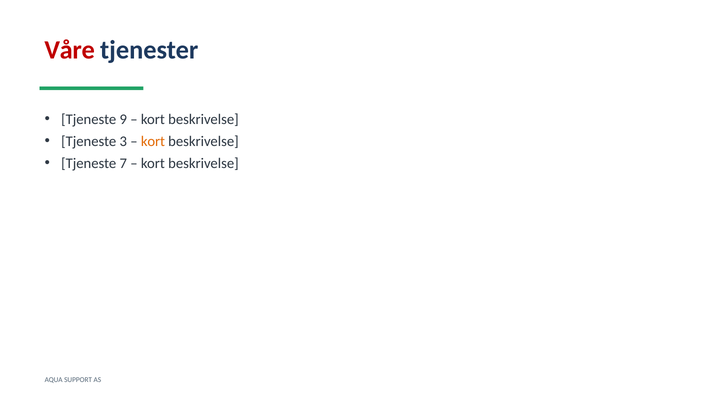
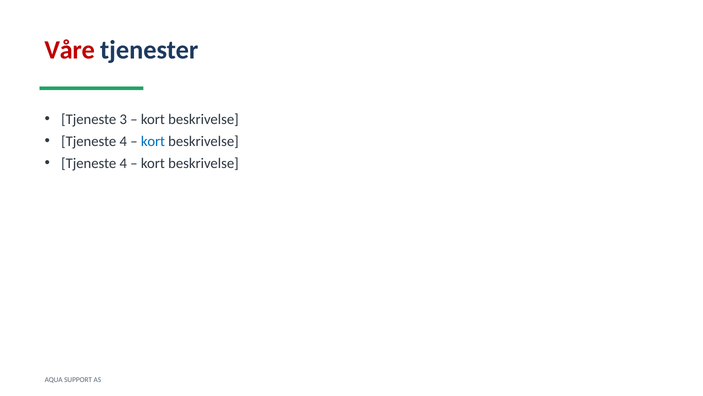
9: 9 -> 3
3 at (123, 141): 3 -> 4
kort at (153, 141) colour: orange -> blue
7 at (123, 163): 7 -> 4
